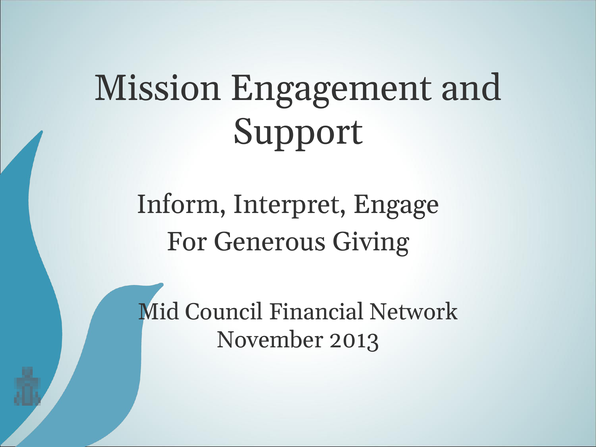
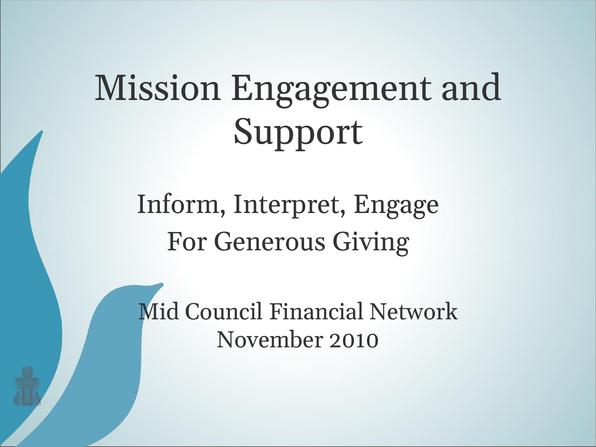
2013: 2013 -> 2010
